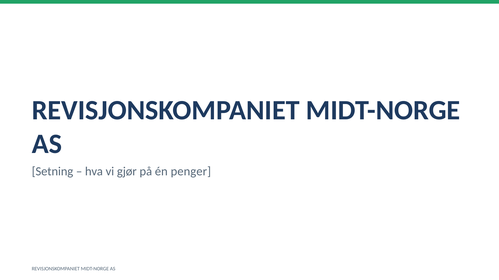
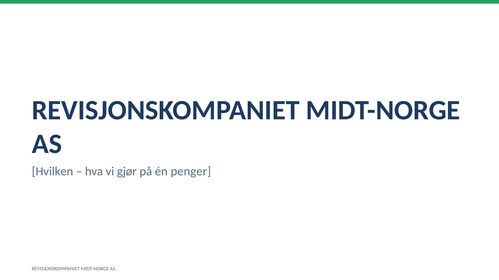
Setning: Setning -> Hvilken
